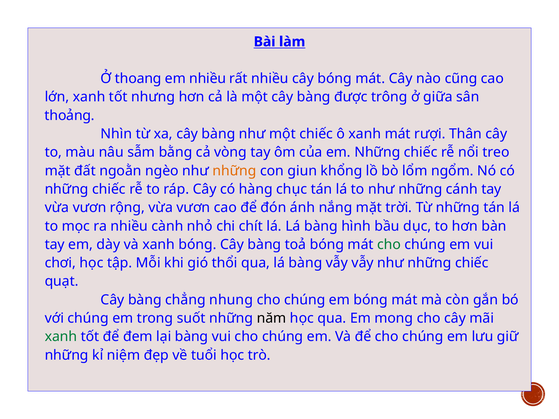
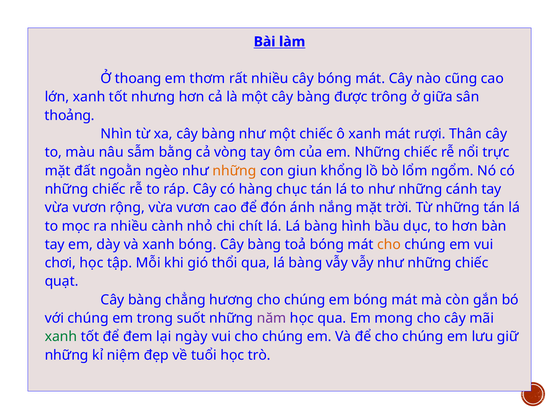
em nhiều: nhiều -> thơm
treo: treo -> trực
cho at (389, 245) colour: green -> orange
nhung: nhung -> hương
năm colour: black -> purple
lại bàng: bàng -> ngày
